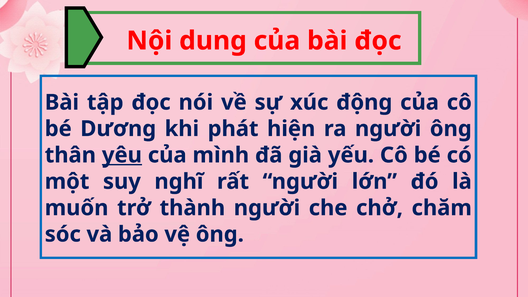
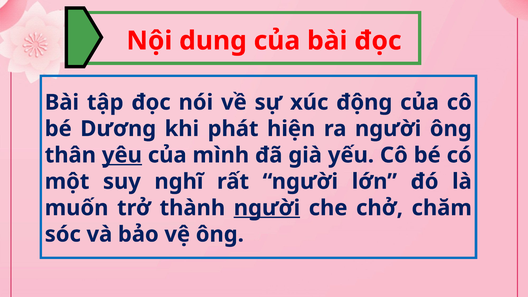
người at (267, 208) underline: none -> present
